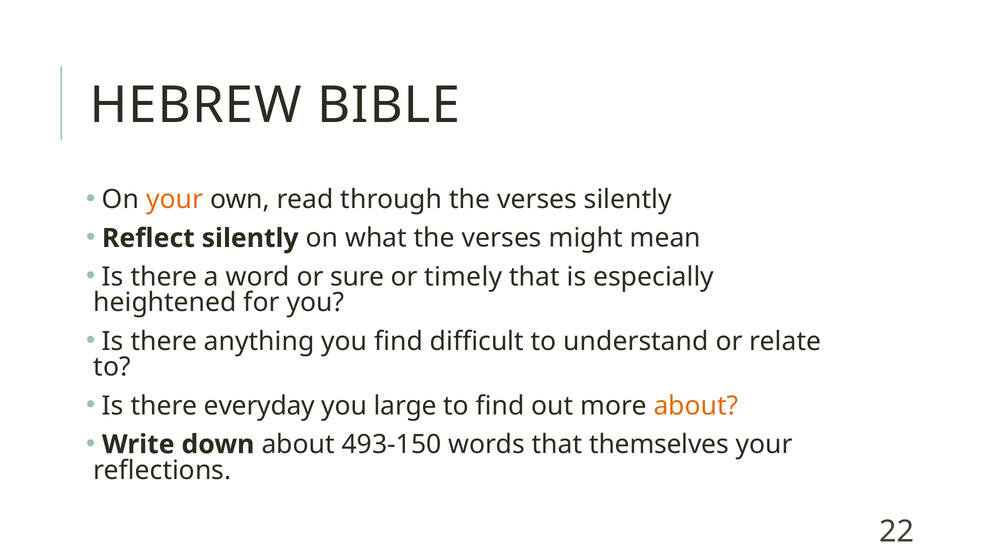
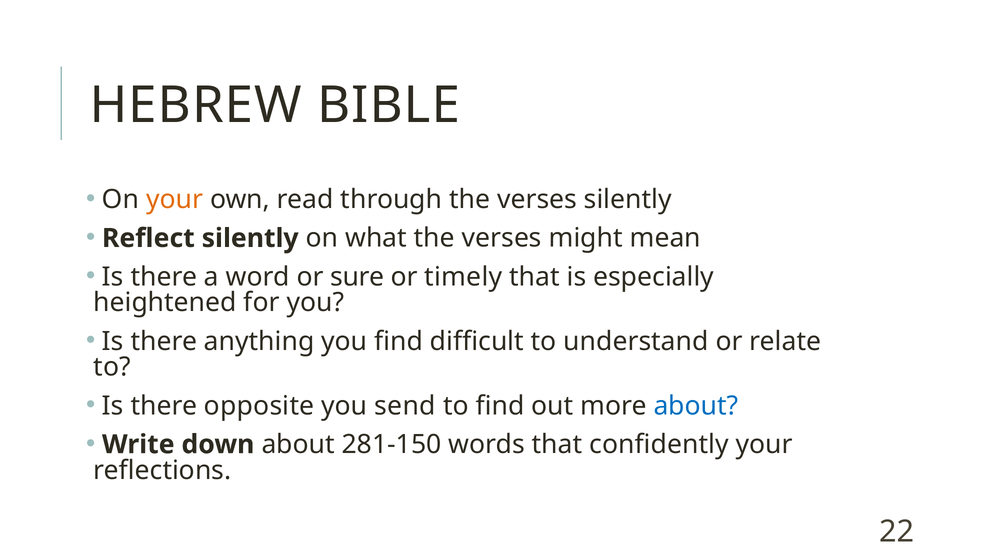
everyday: everyday -> opposite
large: large -> send
about at (696, 406) colour: orange -> blue
493-150: 493-150 -> 281-150
themselves: themselves -> confidently
